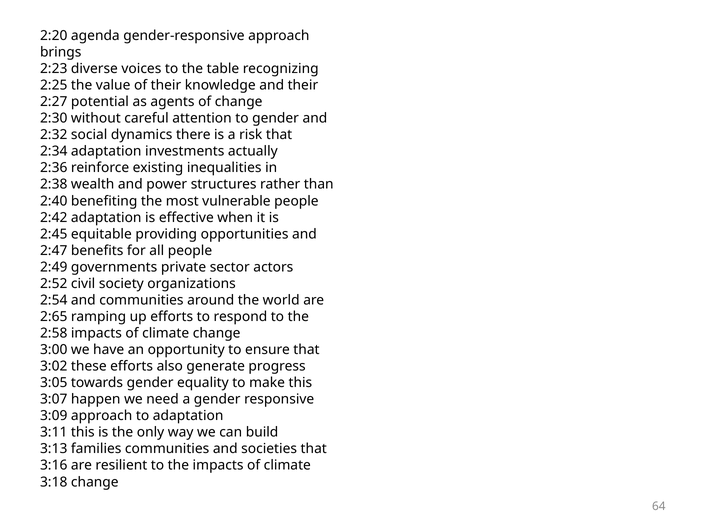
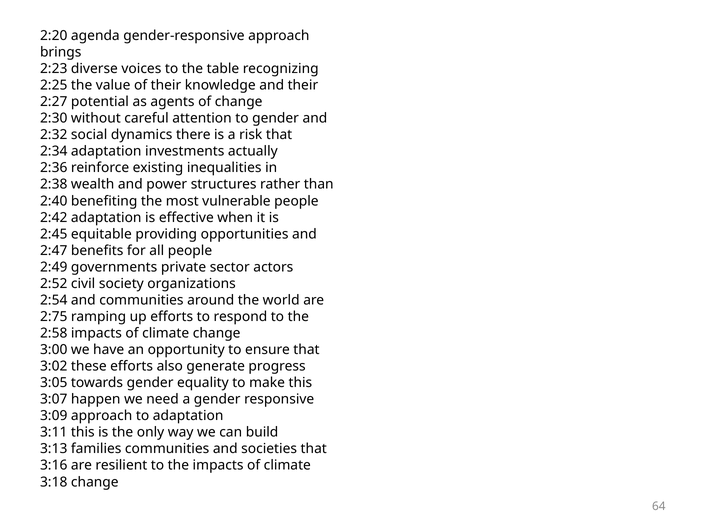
2:65: 2:65 -> 2:75
